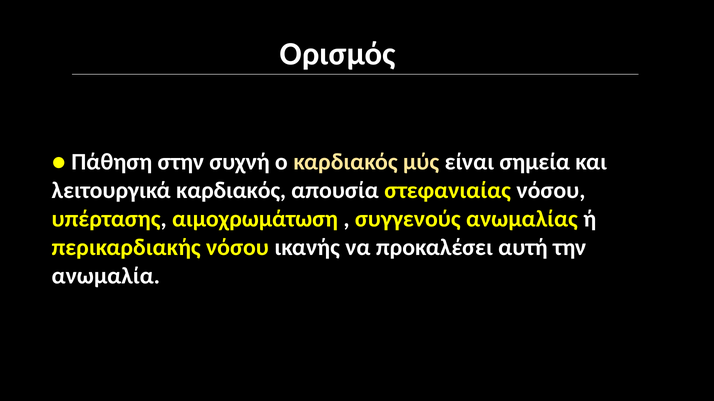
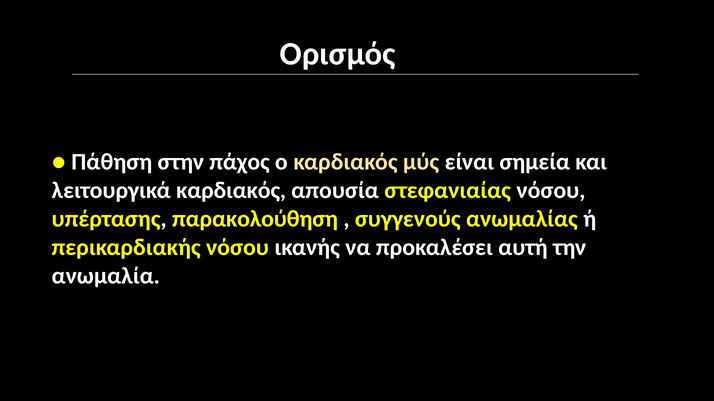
συχνή: συχνή -> πάχος
αιμοχρωμάτωση: αιμοχρωμάτωση -> παρακολούθηση
